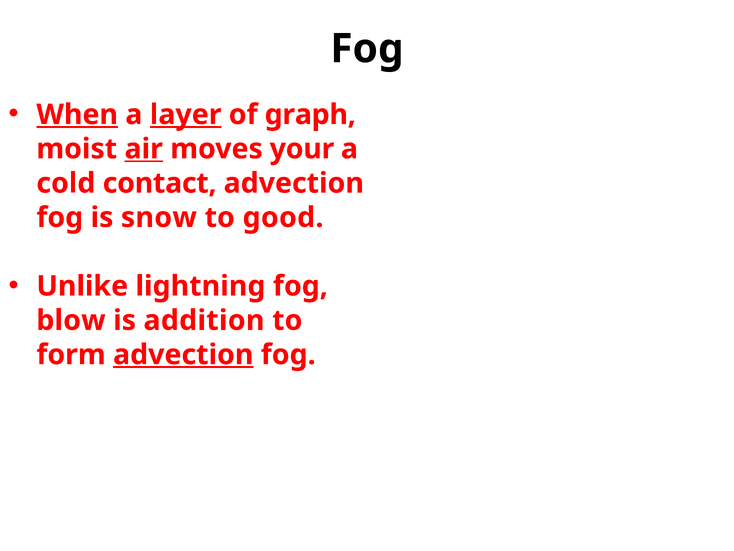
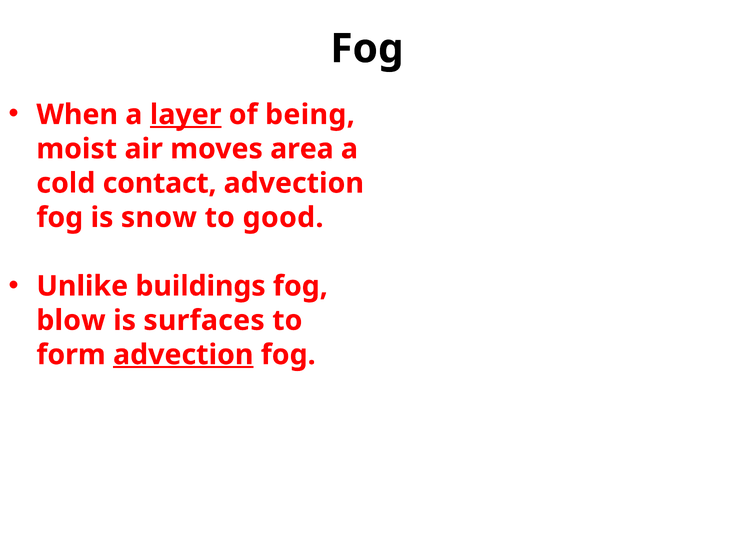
When underline: present -> none
graph: graph -> being
air underline: present -> none
your: your -> area
lightning: lightning -> buildings
addition: addition -> surfaces
